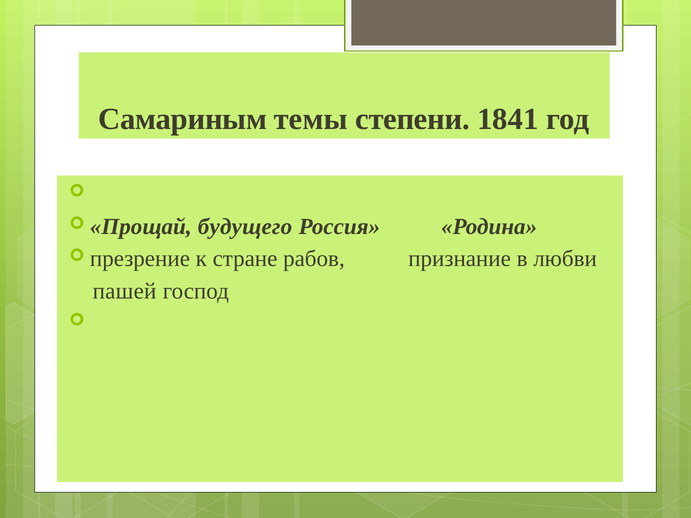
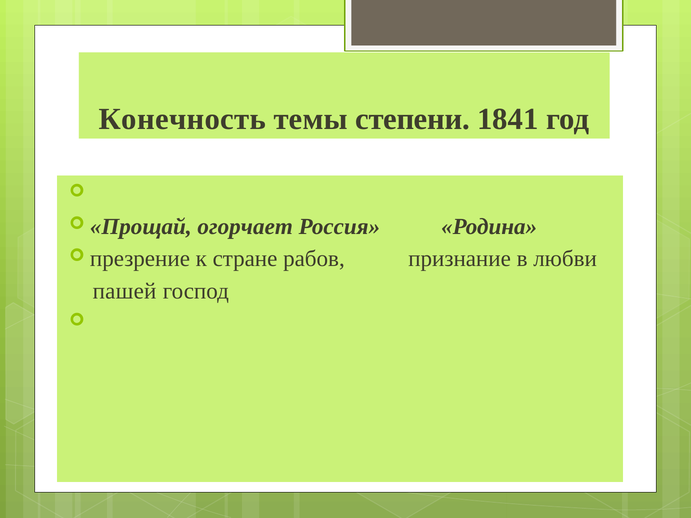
Самариным: Самариным -> Конечность
будущего: будущего -> огорчает
